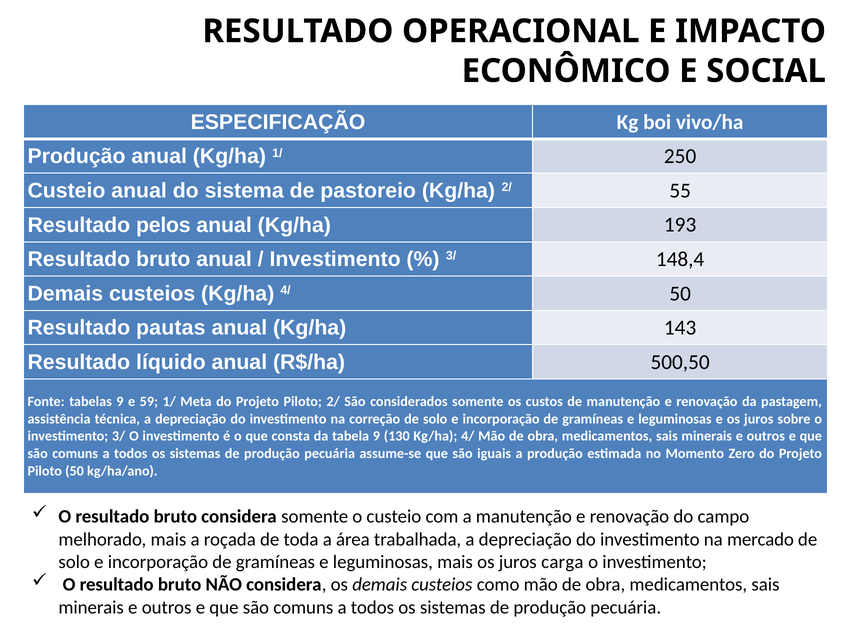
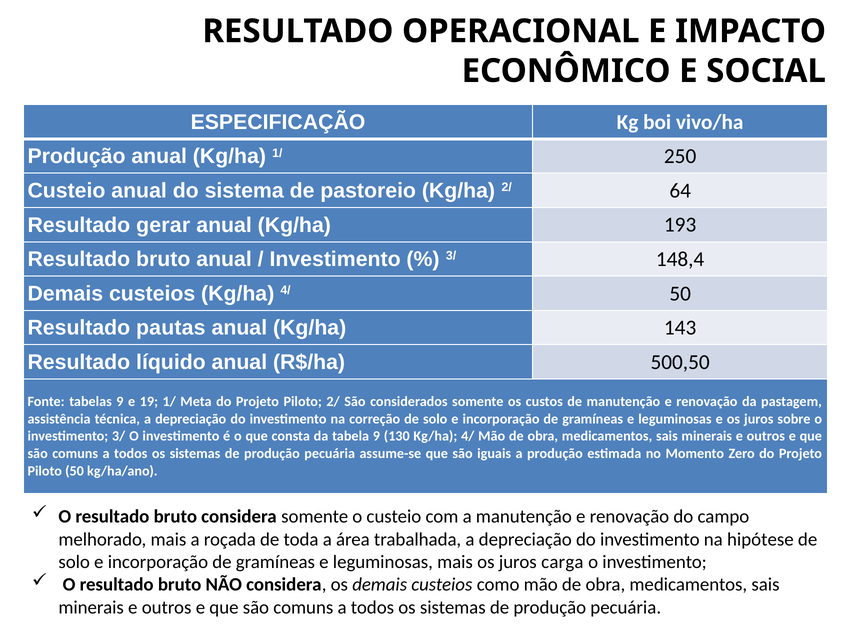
55: 55 -> 64
pelos: pelos -> gerar
59: 59 -> 19
mercado: mercado -> hipótese
